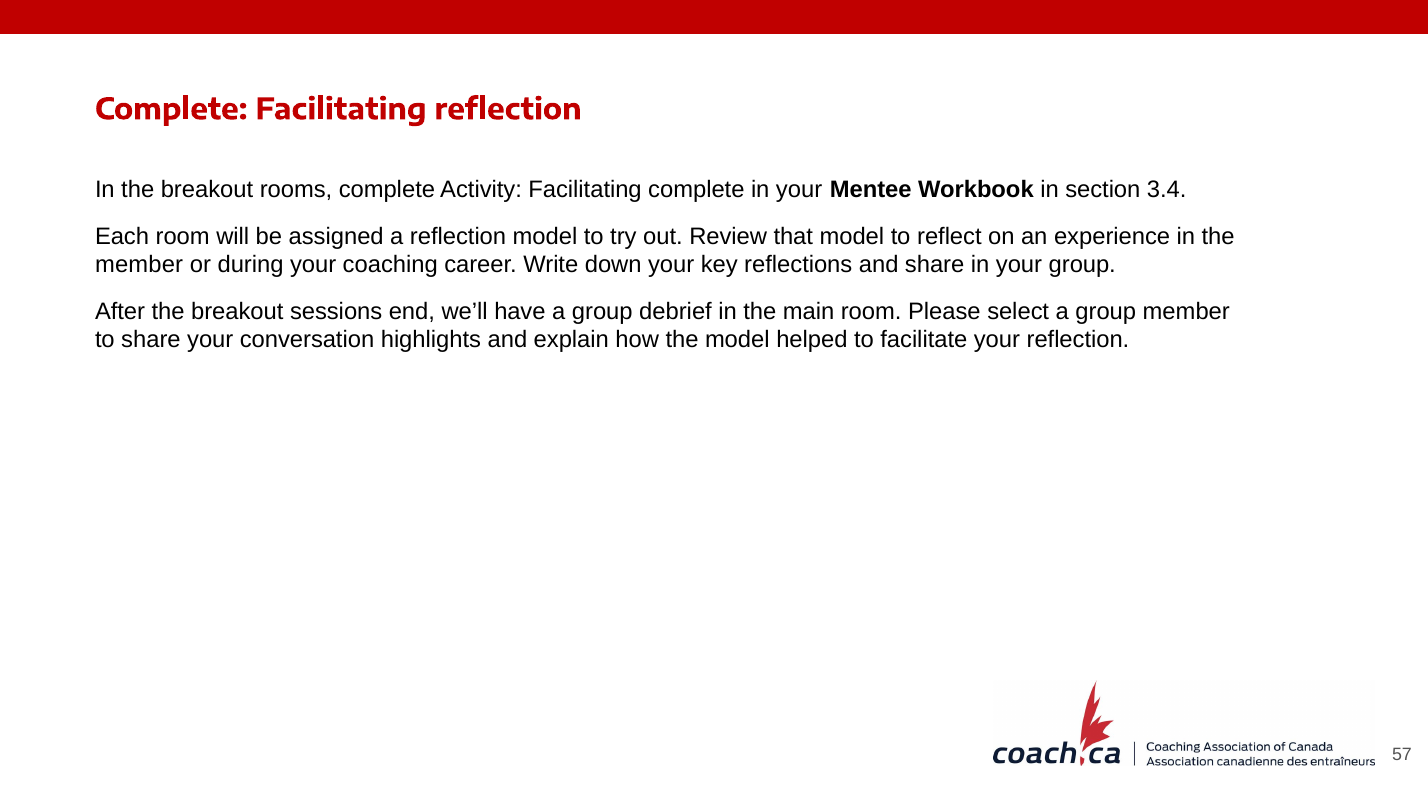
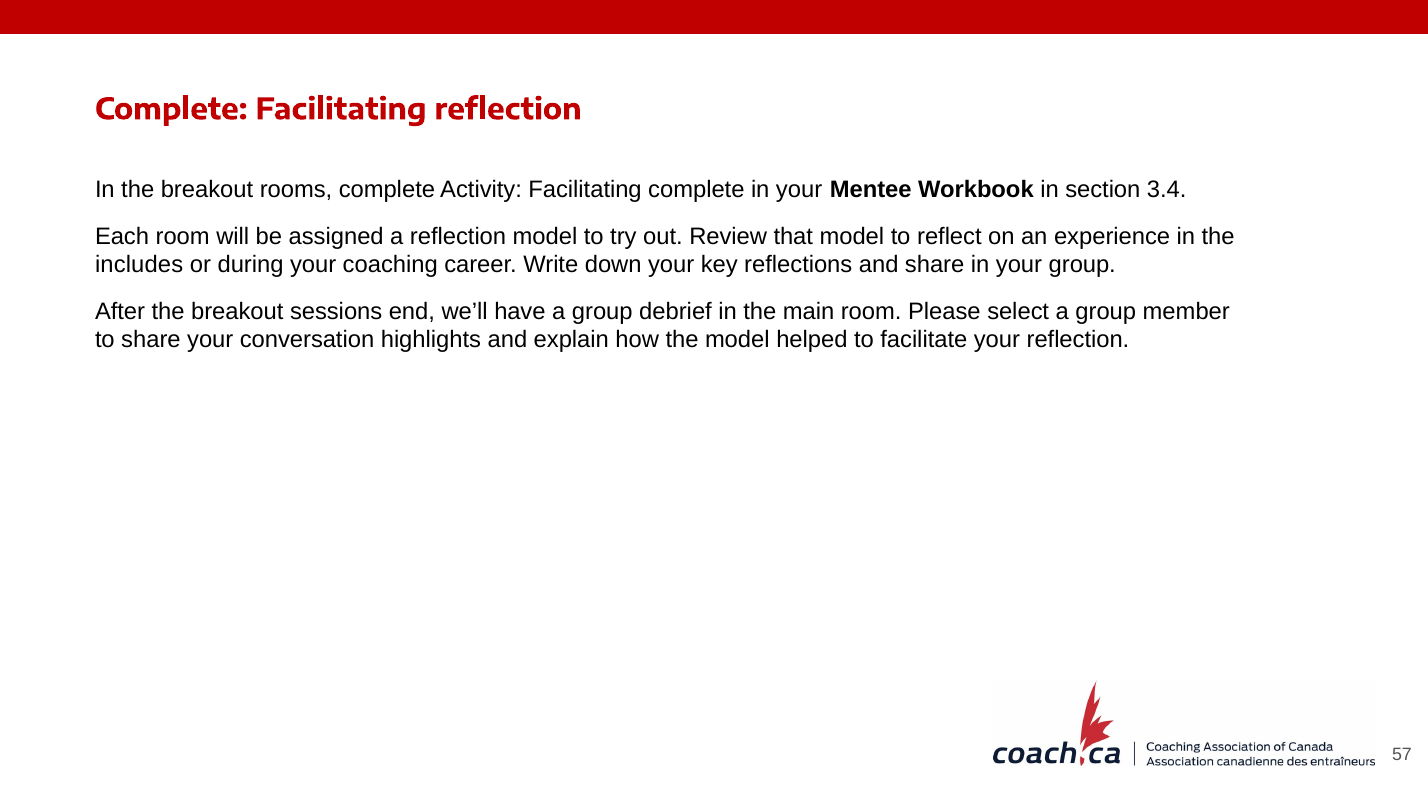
member at (139, 265): member -> includes
